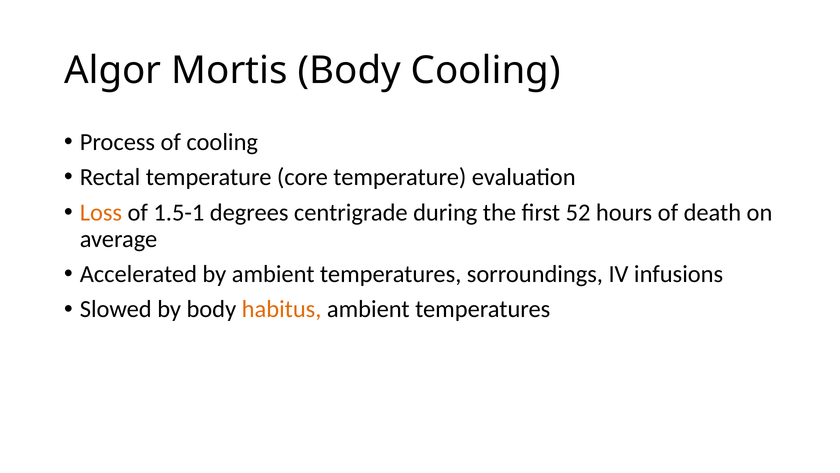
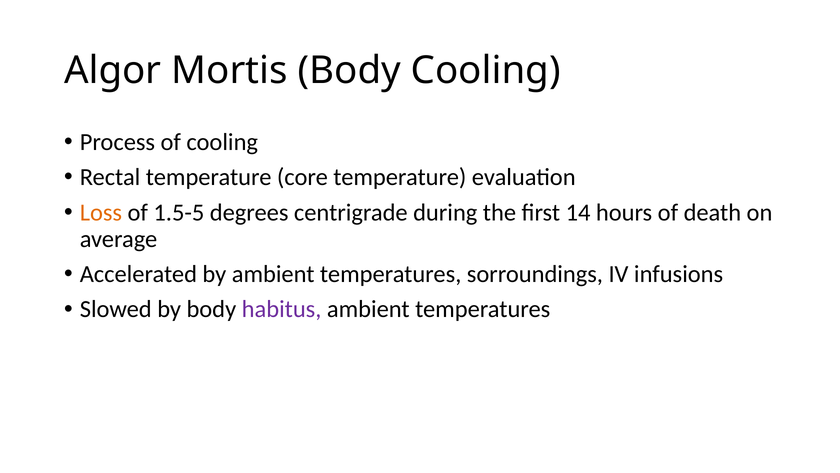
1.5-1: 1.5-1 -> 1.5-5
52: 52 -> 14
habitus colour: orange -> purple
